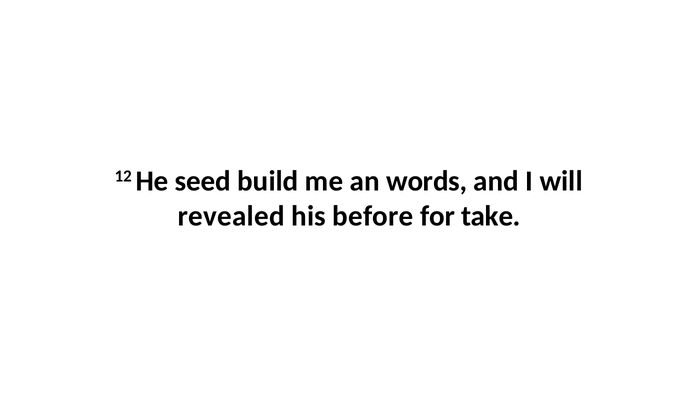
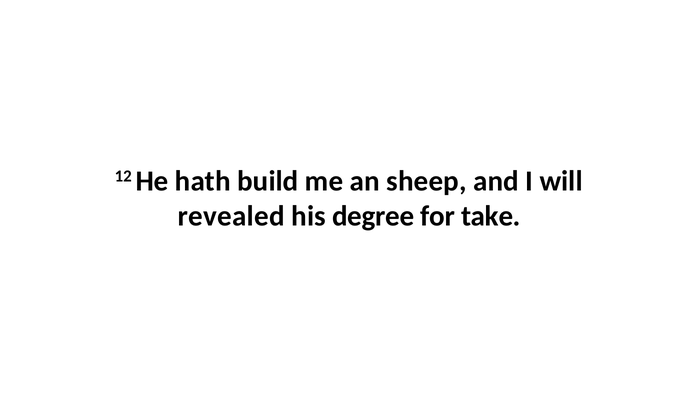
seed: seed -> hath
words: words -> sheep
before: before -> degree
